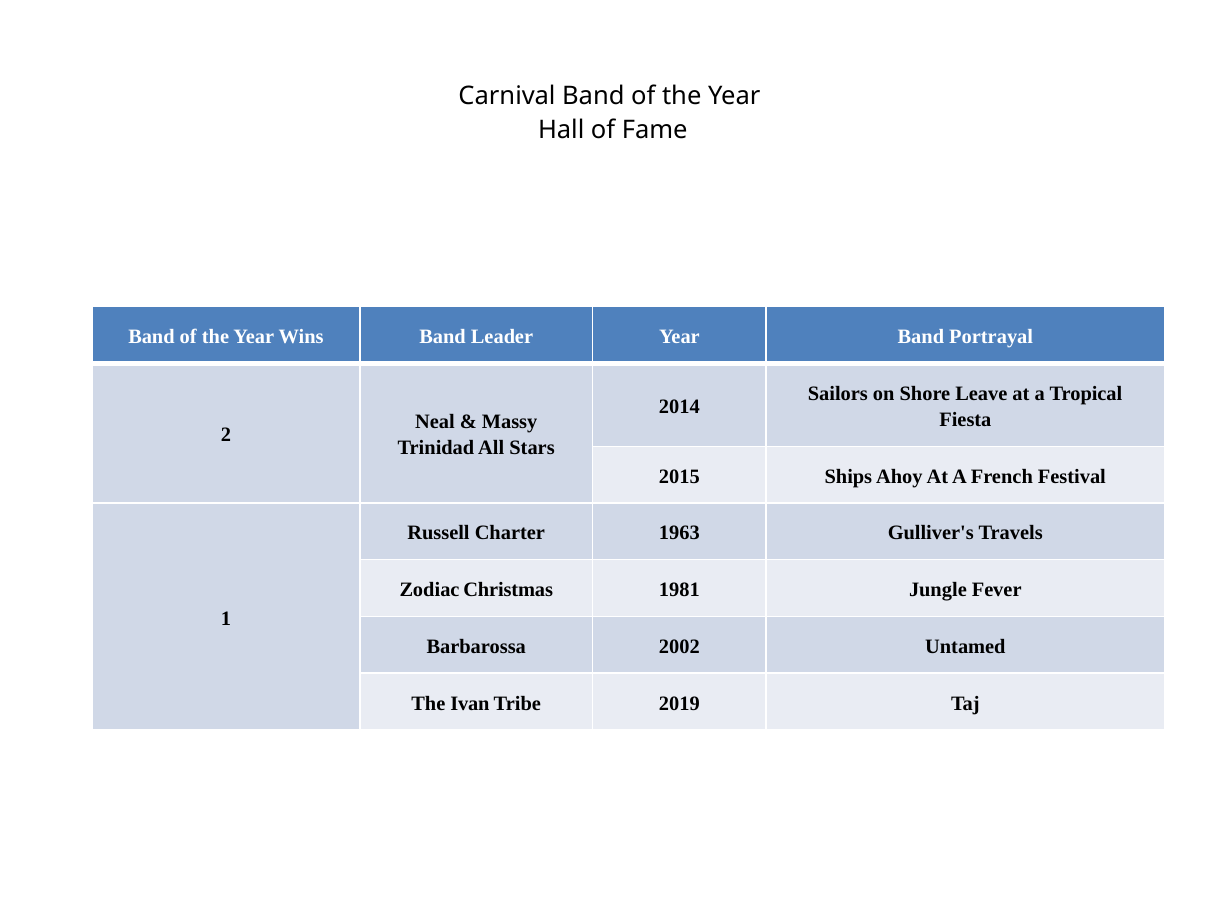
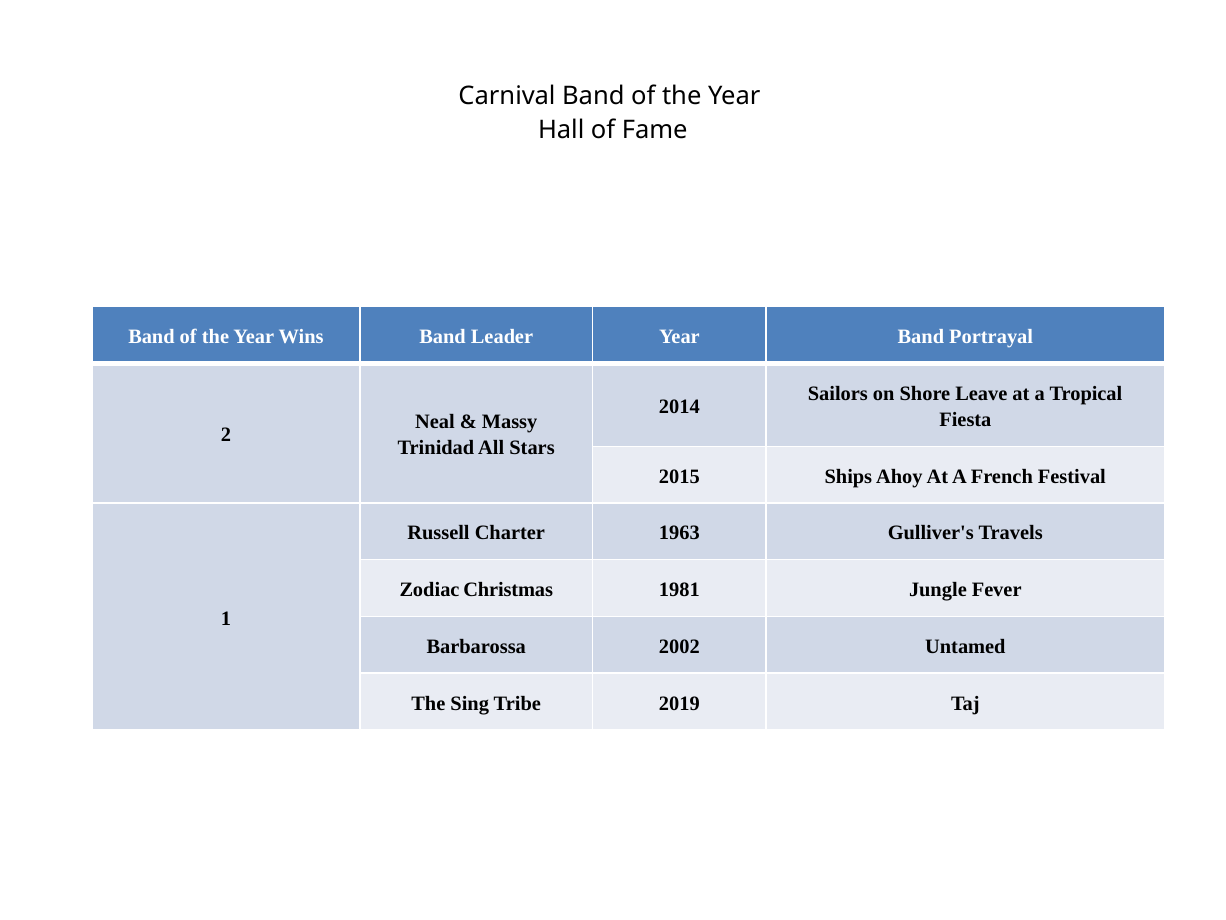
Ivan: Ivan -> Sing
